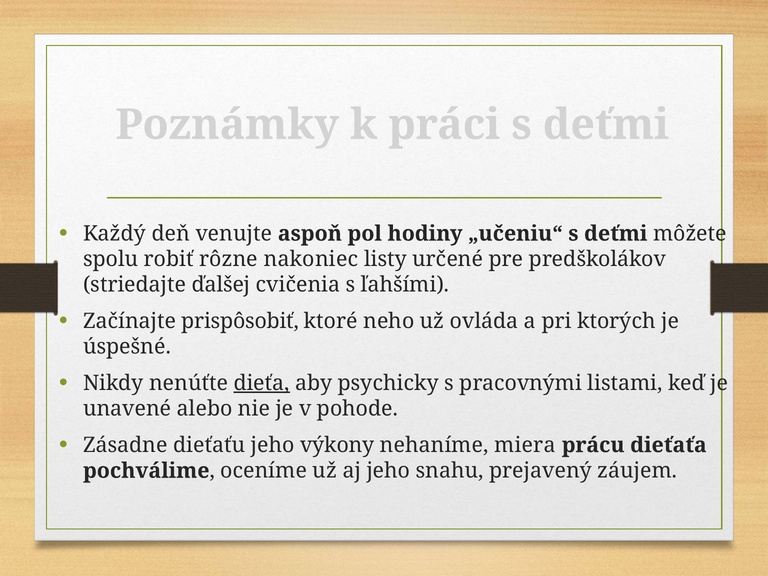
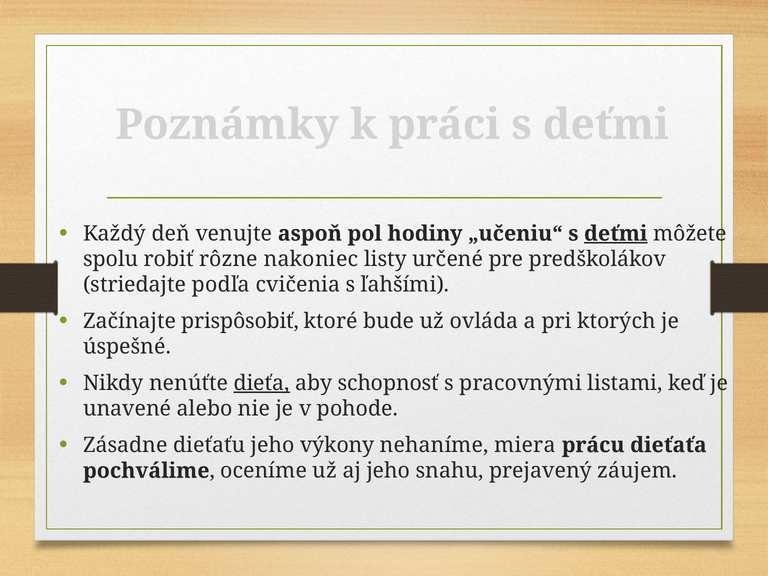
deťmi at (616, 234) underline: none -> present
ďalšej: ďalšej -> podľa
neho: neho -> bude
psychicky: psychicky -> schopnosť
